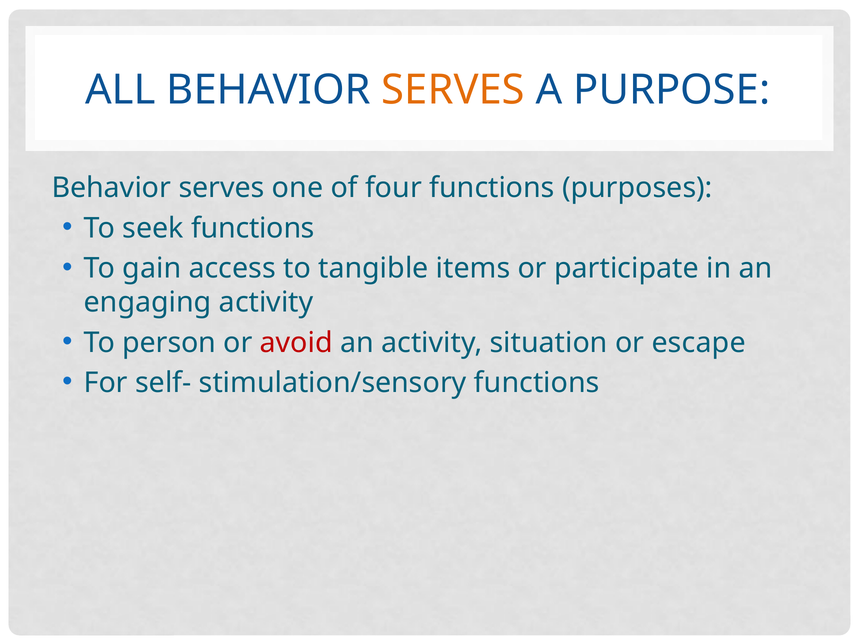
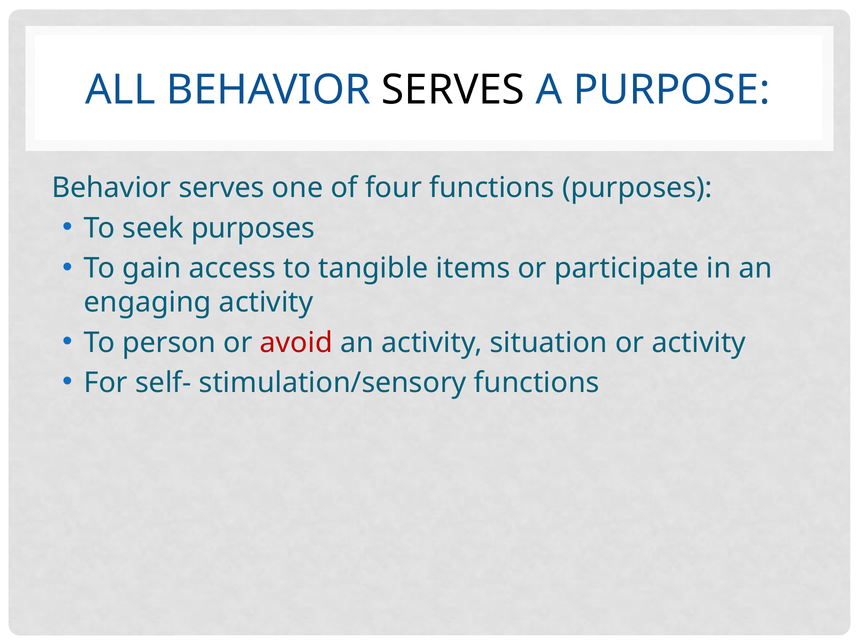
SERVES at (453, 90) colour: orange -> black
seek functions: functions -> purposes
or escape: escape -> activity
